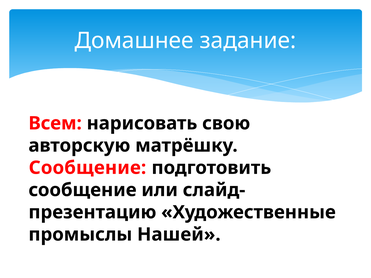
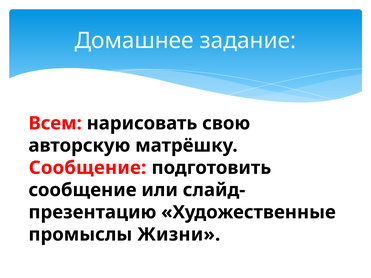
Нашей: Нашей -> Жизни
